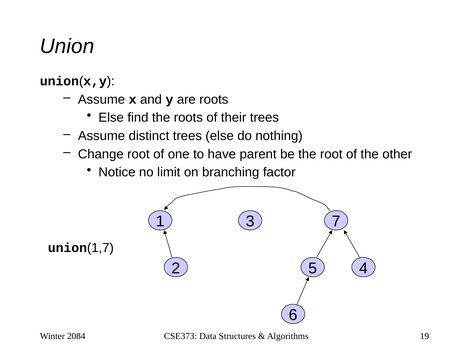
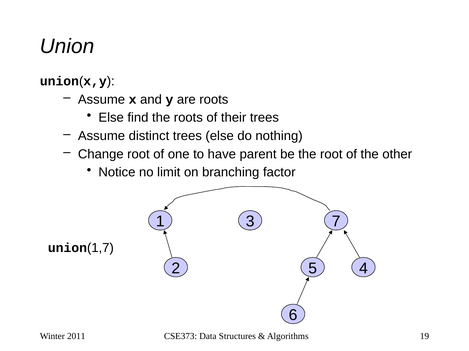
2084: 2084 -> 2011
